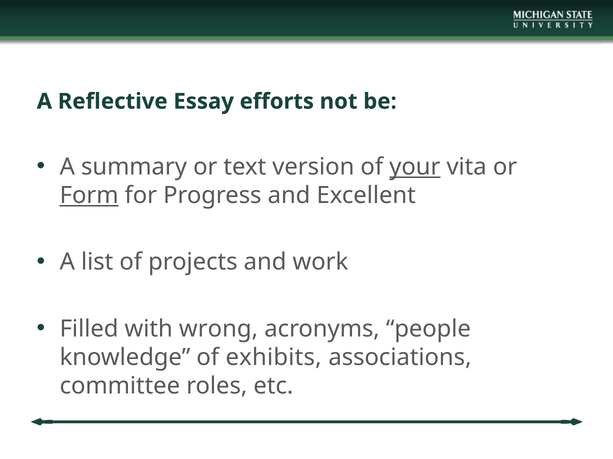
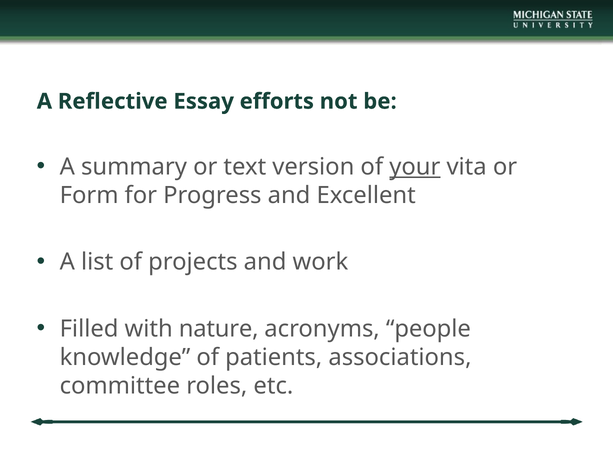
Form underline: present -> none
wrong: wrong -> nature
exhibits: exhibits -> patients
